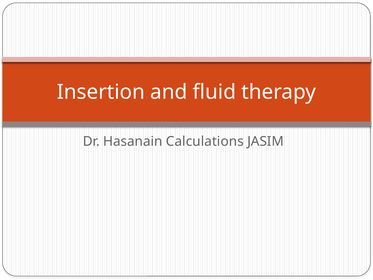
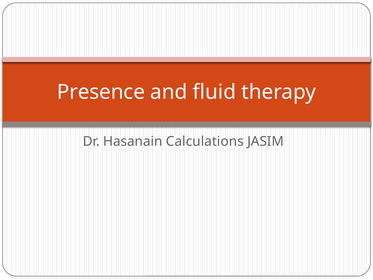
Insertion: Insertion -> Presence
